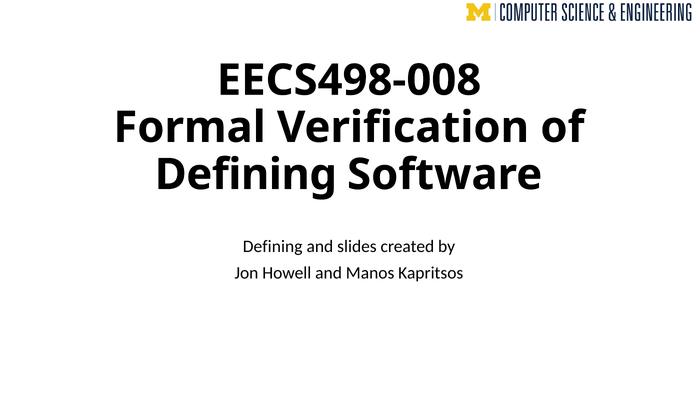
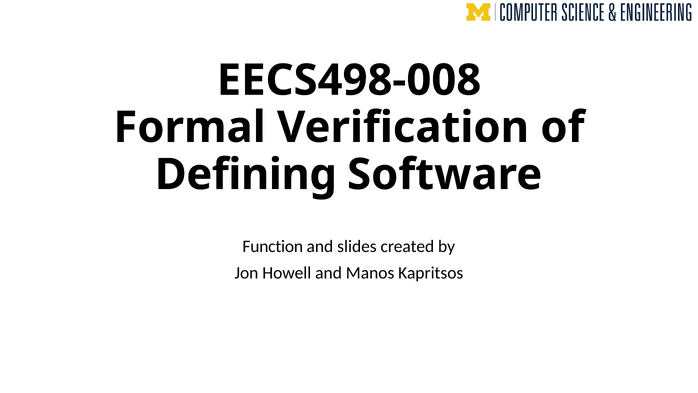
Defining at (273, 246): Defining -> Function
